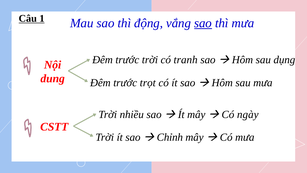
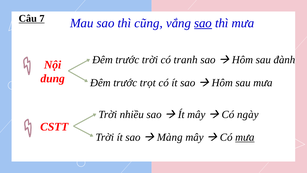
1: 1 -> 7
động: động -> cũng
dụng: dụng -> đành
Chỉnh: Chỉnh -> Màng
mưa at (245, 137) underline: none -> present
